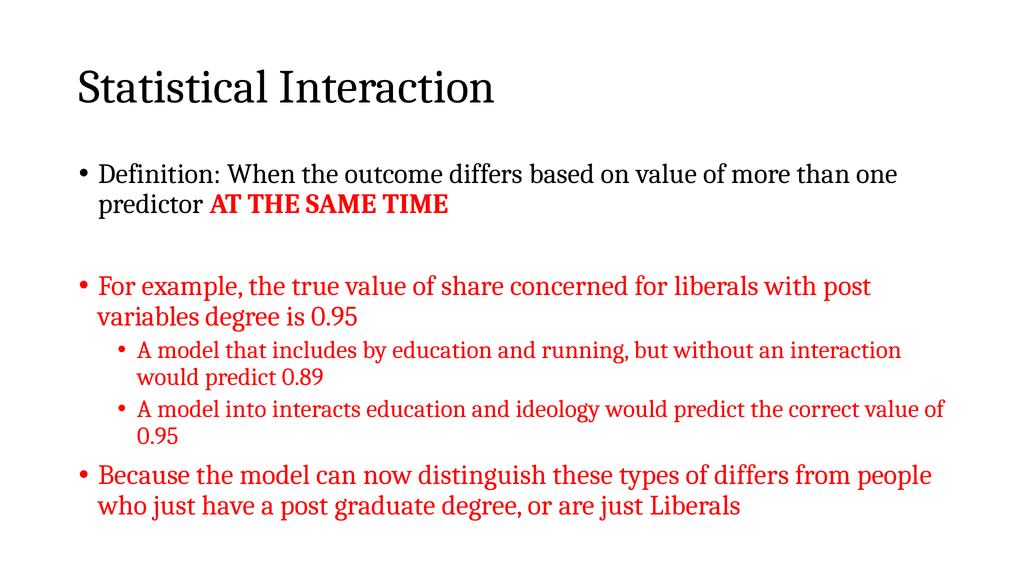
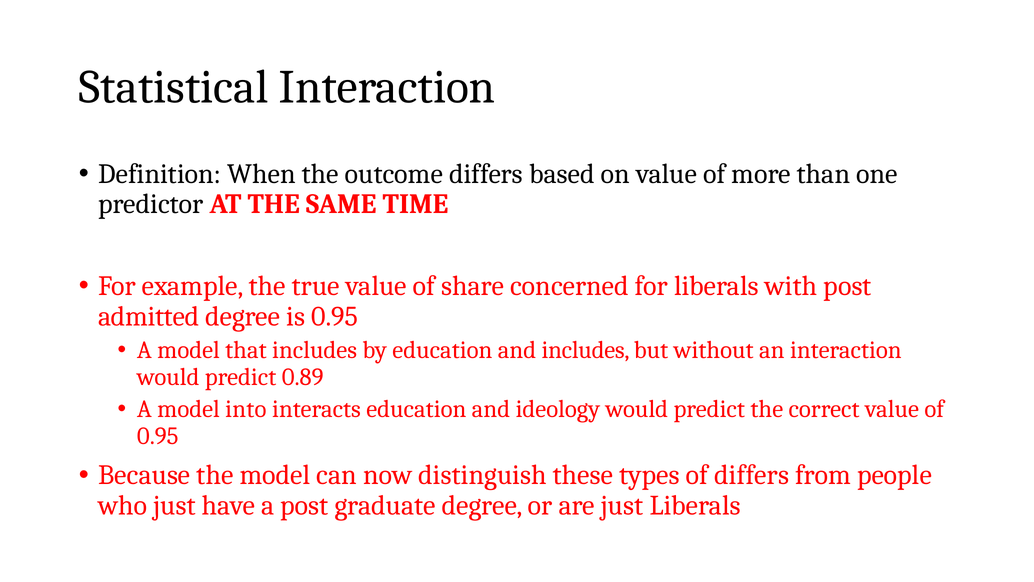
variables: variables -> admitted
and running: running -> includes
